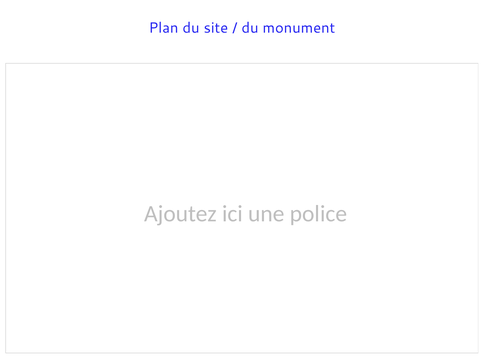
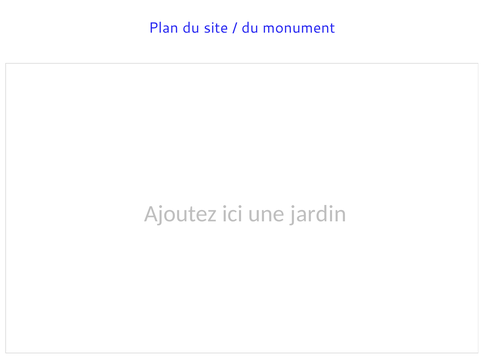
police: police -> jardin
